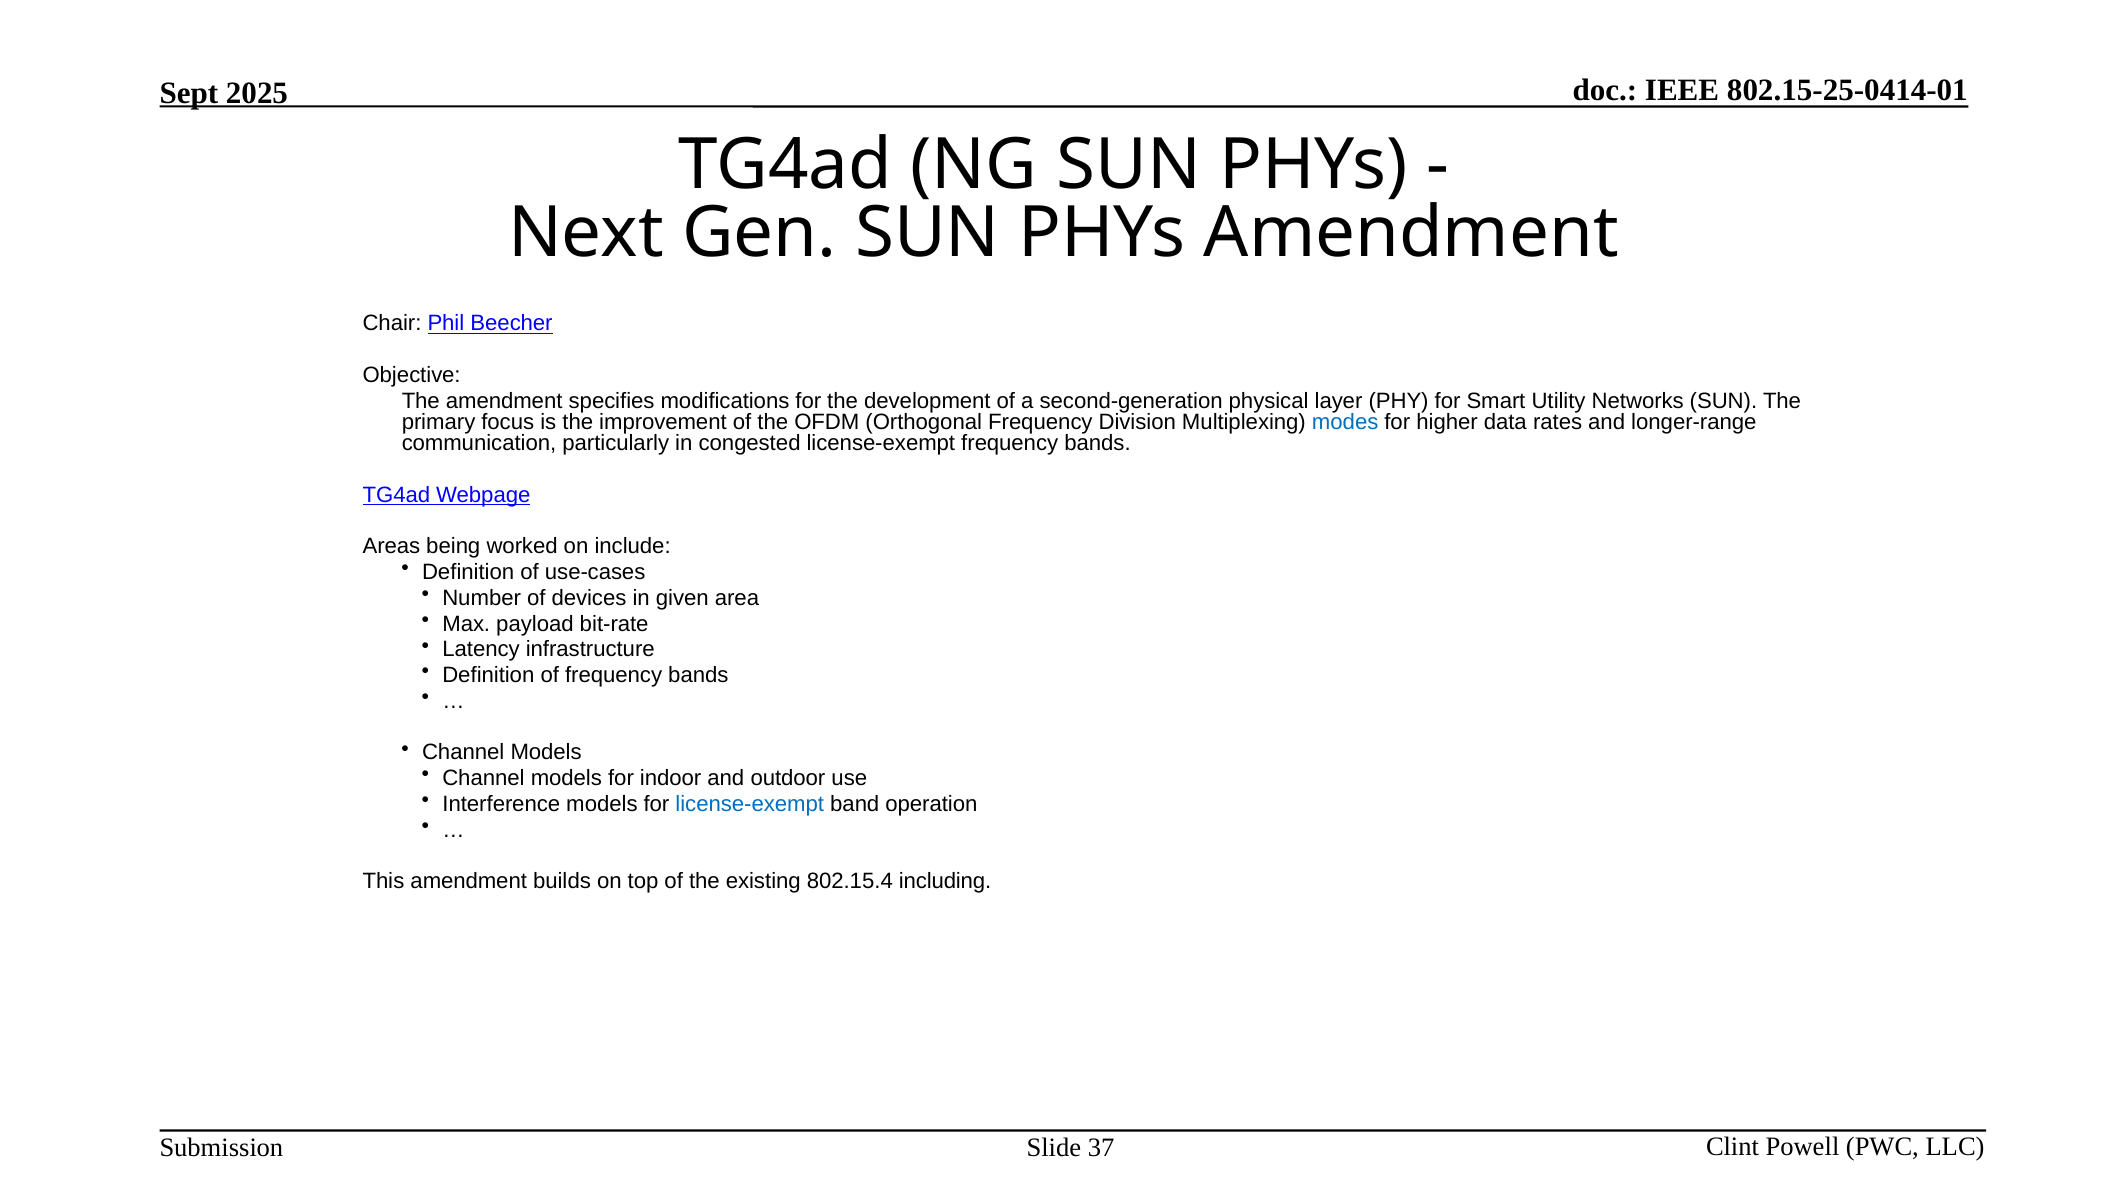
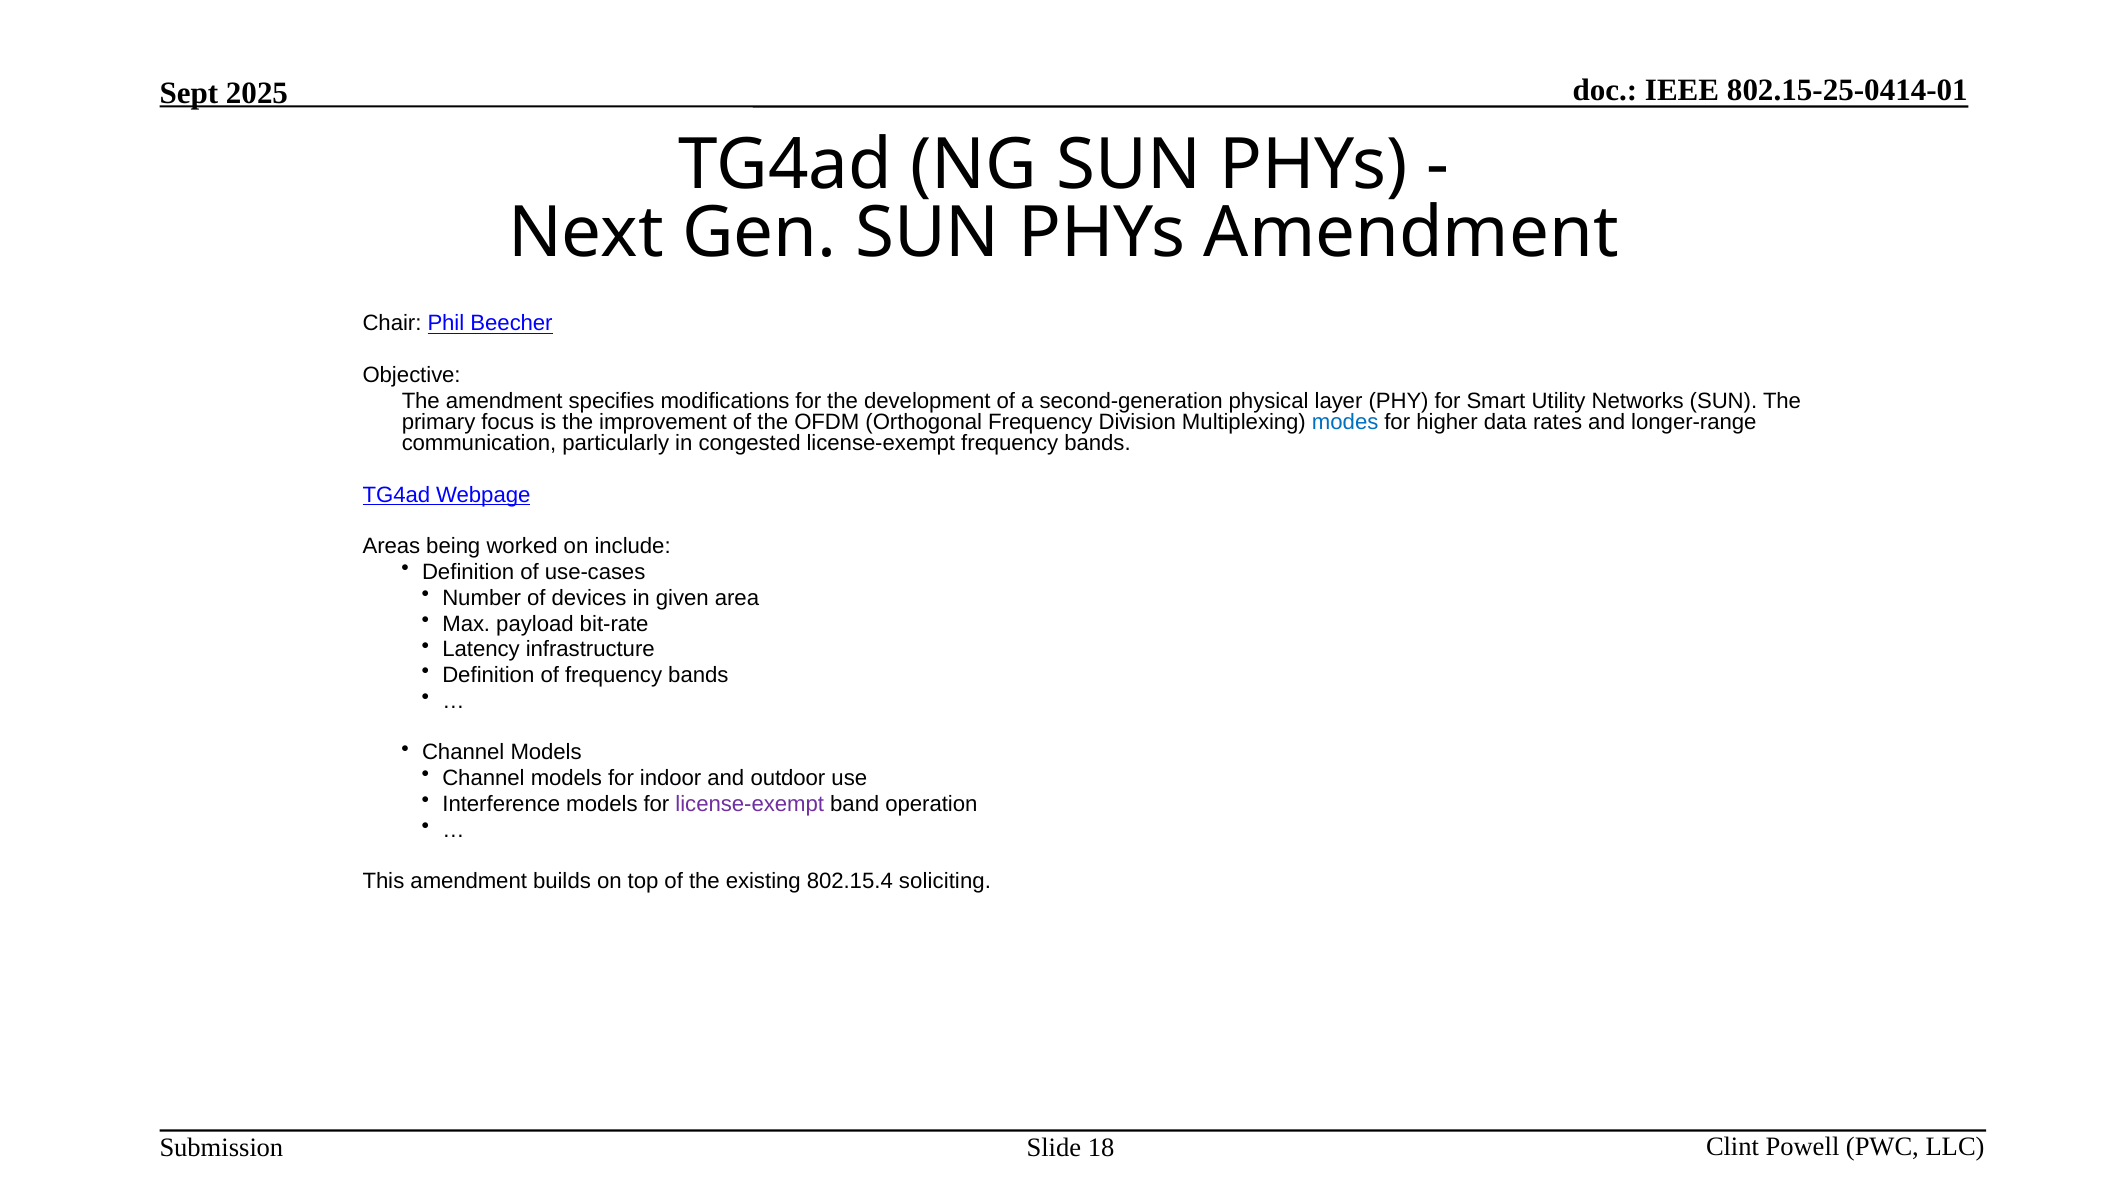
license-exempt at (750, 804) colour: blue -> purple
including: including -> soliciting
37: 37 -> 18
